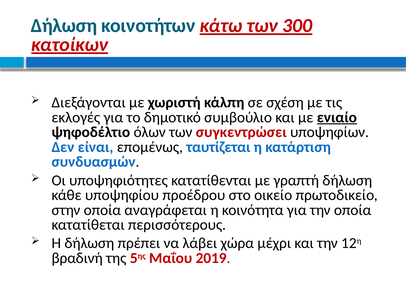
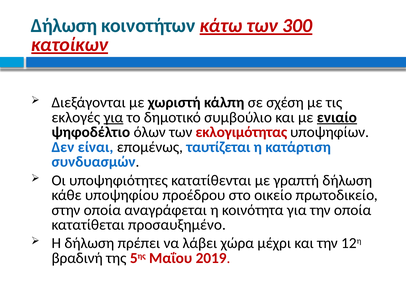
για at (113, 117) underline: none -> present
συγκεντρώσει: συγκεντρώσει -> εκλογιμότητας
περισσότερους: περισσότερους -> προσαυξημένο
